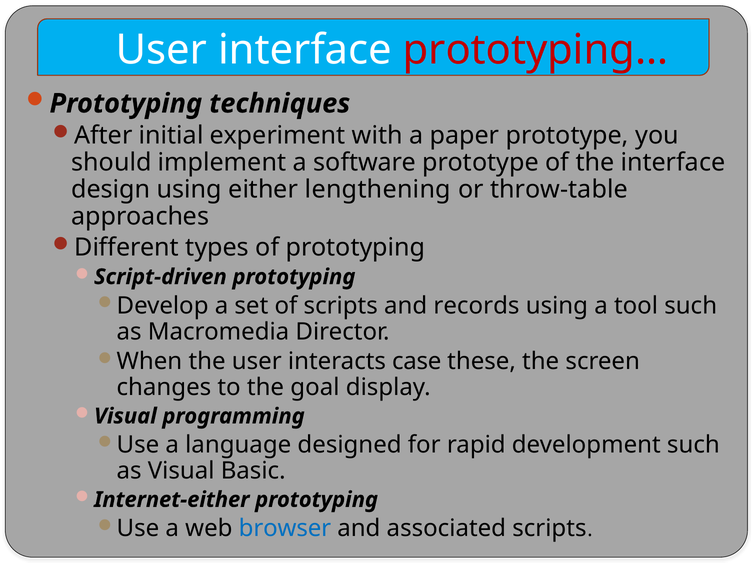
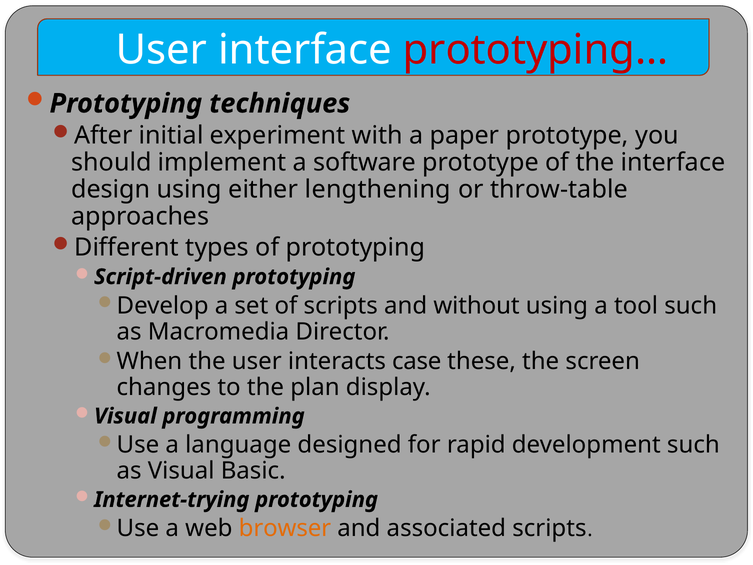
records: records -> without
goal: goal -> plan
Internet-either: Internet-either -> Internet-trying
browser colour: blue -> orange
